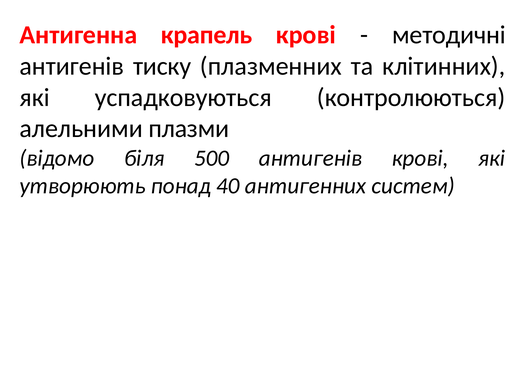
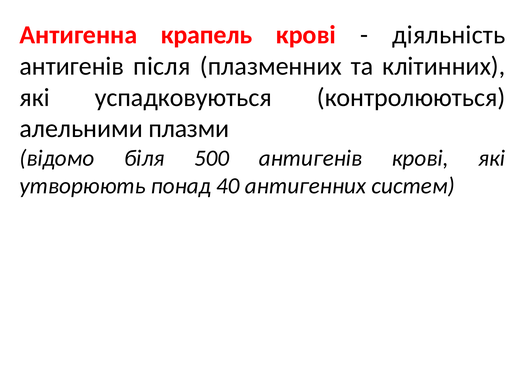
методичні: методичні -> діяльність
тиску: тиску -> після
